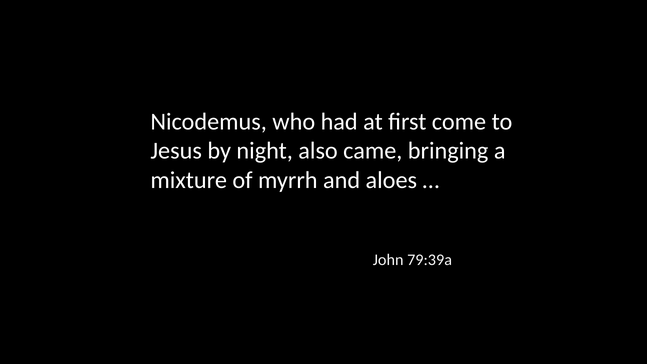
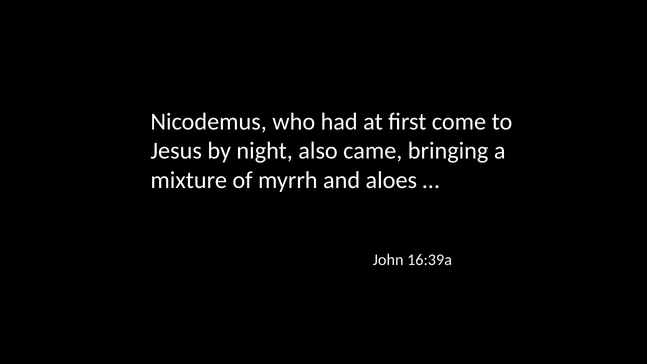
79:39a: 79:39a -> 16:39a
